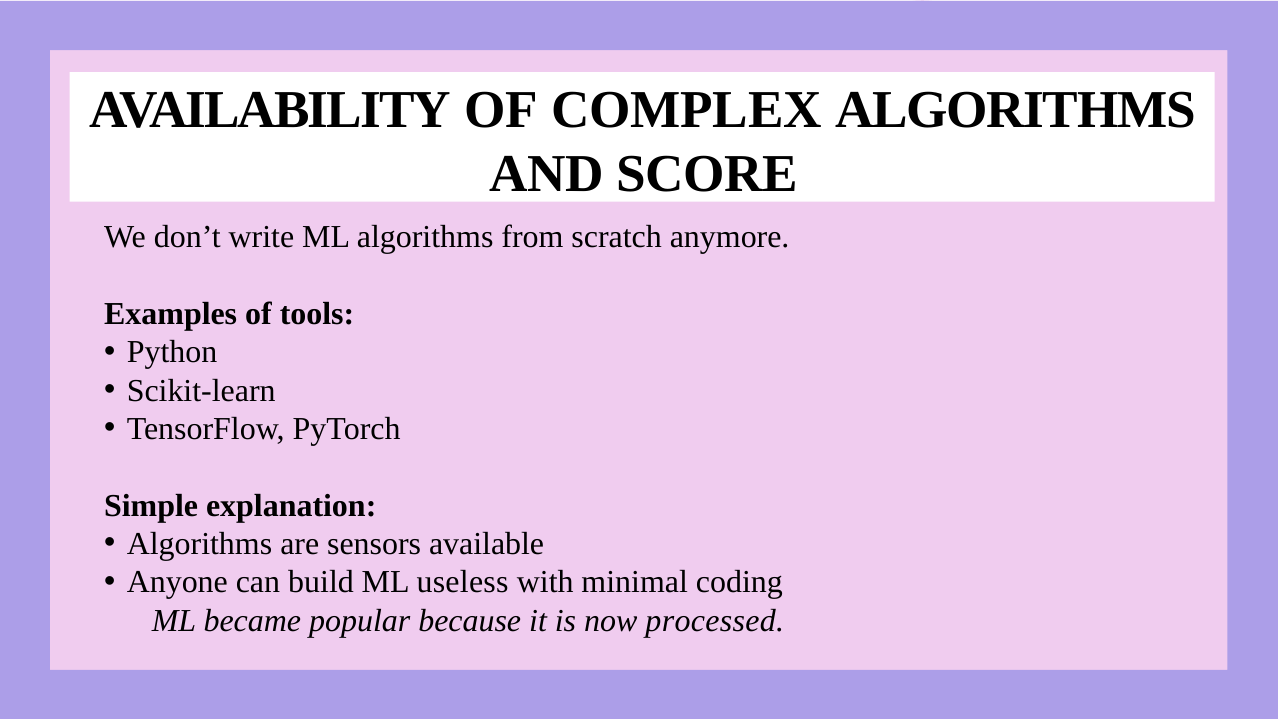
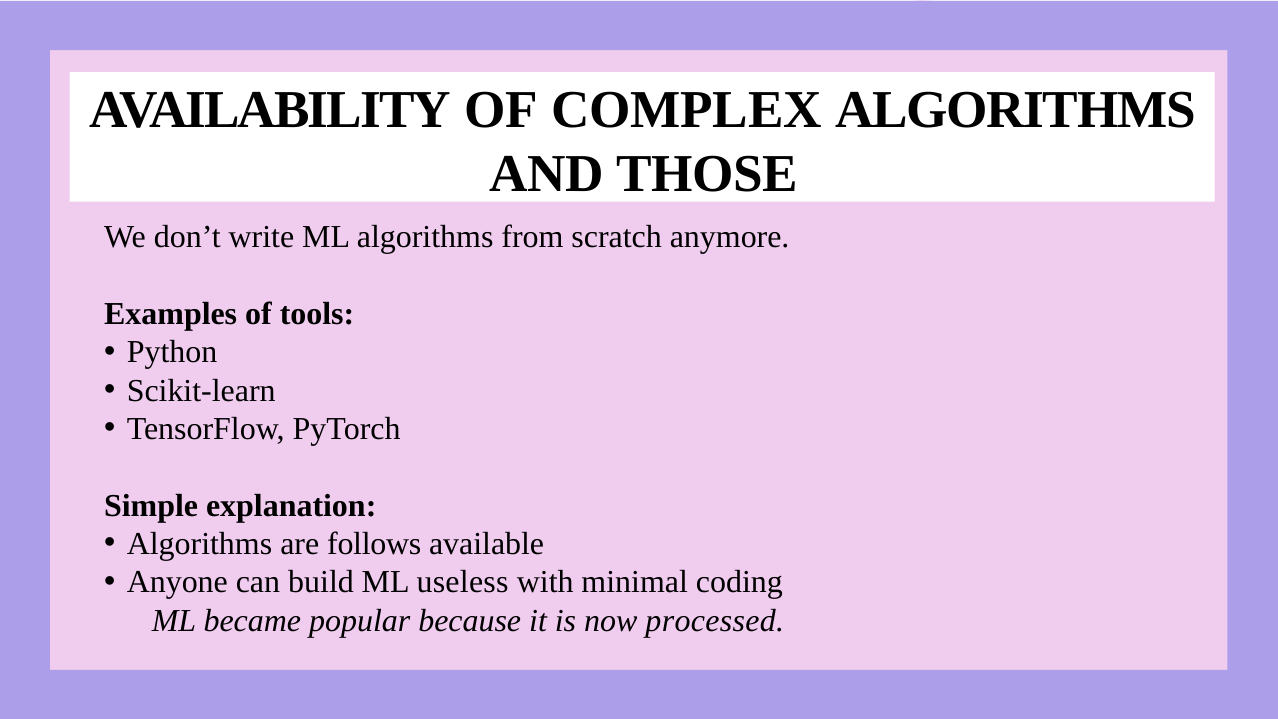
SCORE: SCORE -> THOSE
sensors: sensors -> follows
